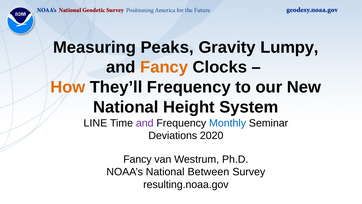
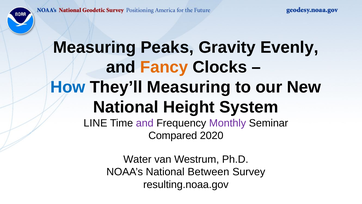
Lumpy: Lumpy -> Evenly
How colour: orange -> blue
They’ll Frequency: Frequency -> Measuring
Monthly colour: blue -> purple
Deviations: Deviations -> Compared
Fancy at (137, 159): Fancy -> Water
